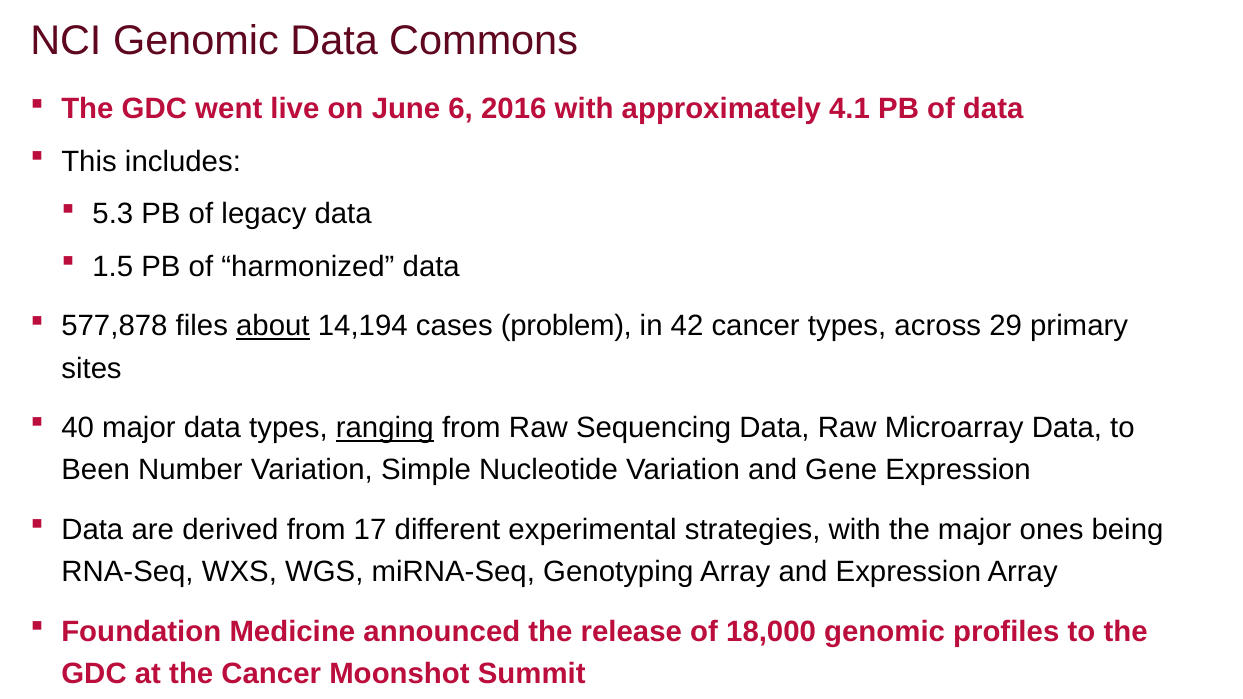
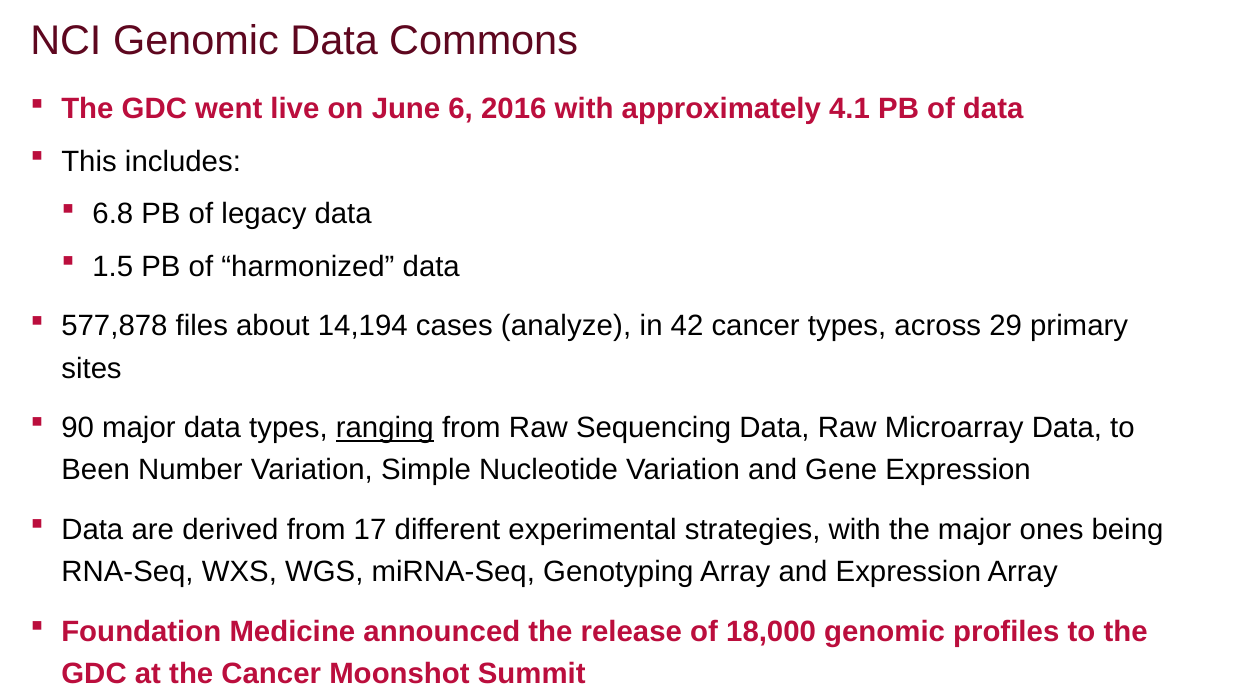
5.3: 5.3 -> 6.8
about underline: present -> none
problem: problem -> analyze
40: 40 -> 90
